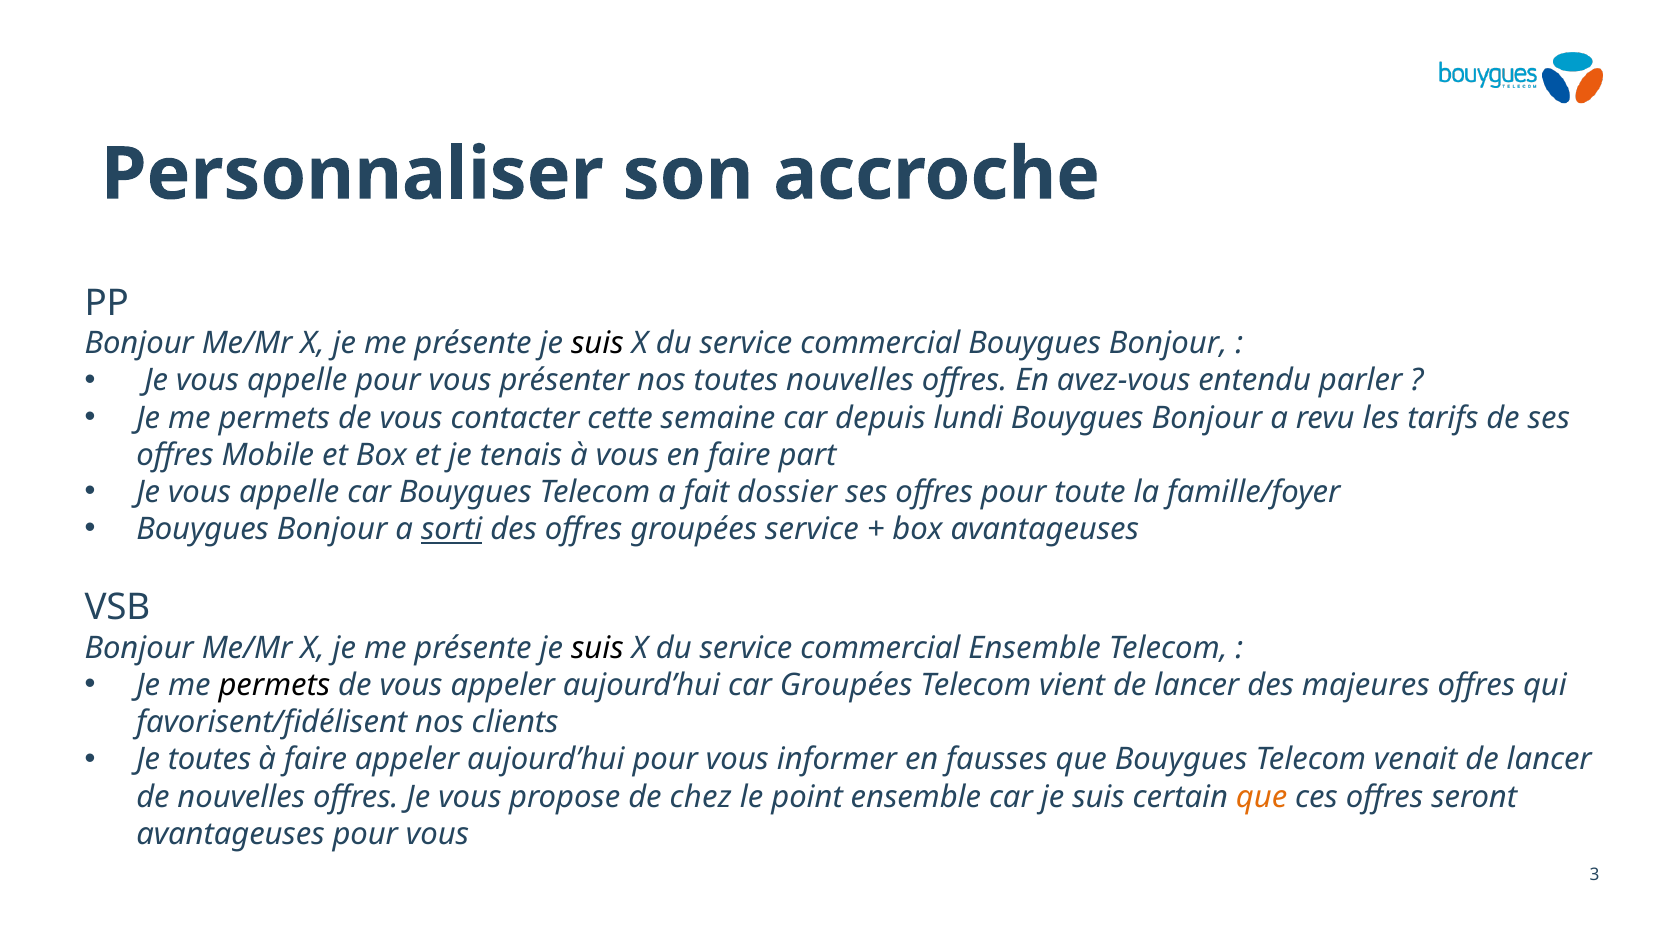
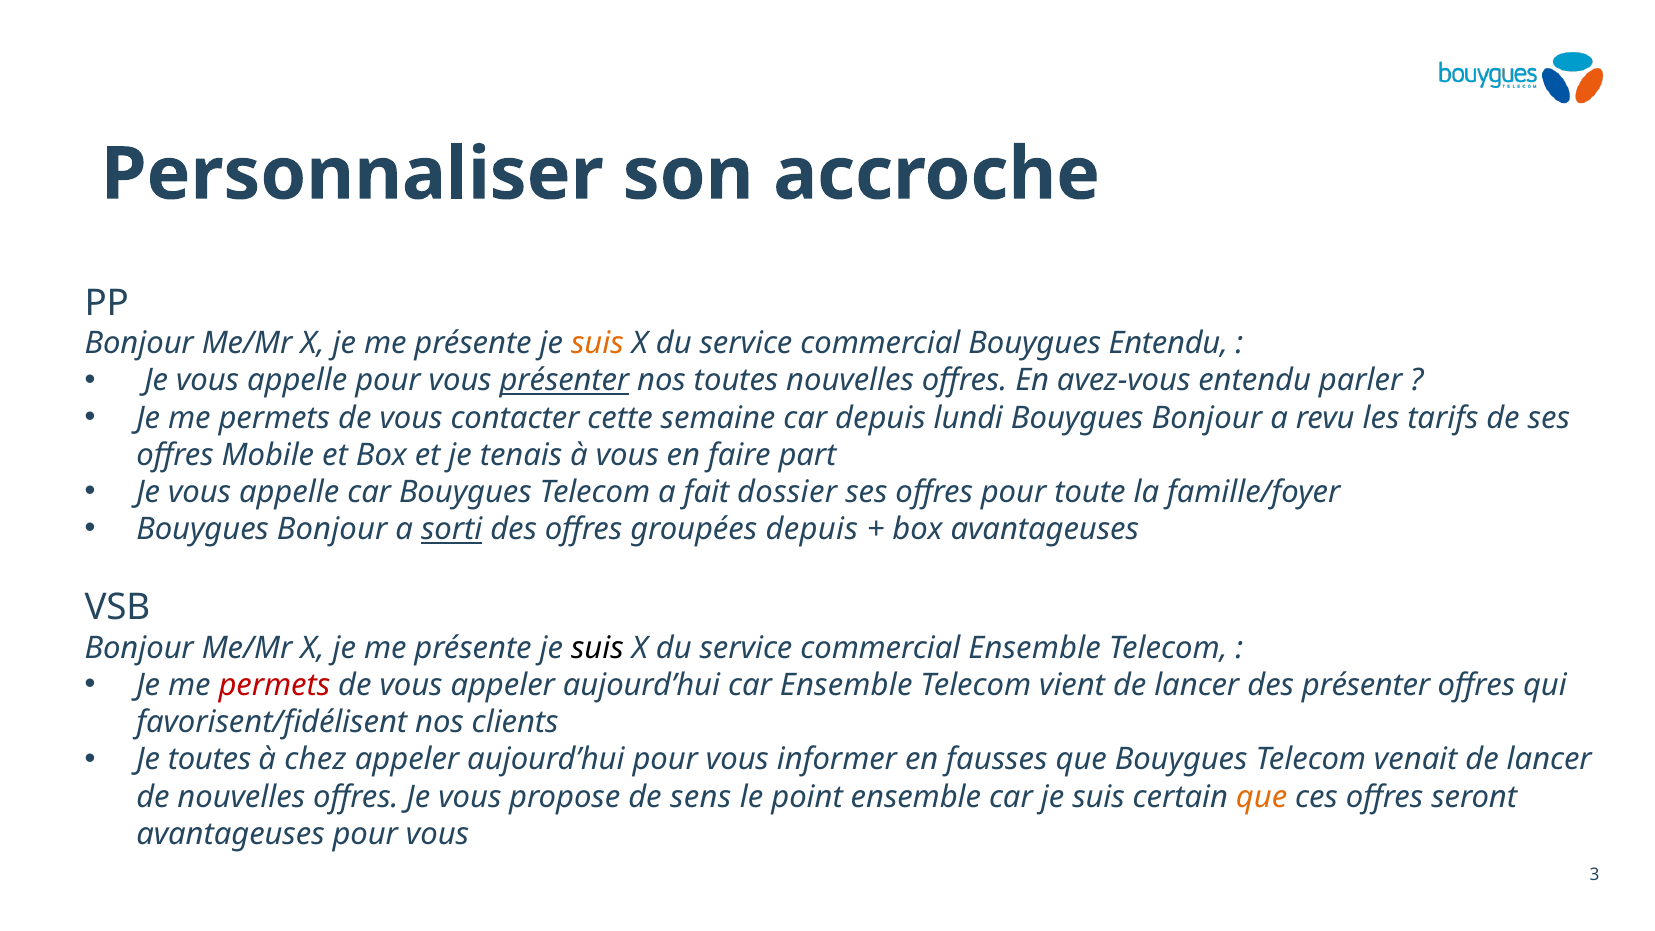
suis at (597, 344) colour: black -> orange
commercial Bouygues Bonjour: Bonjour -> Entendu
présenter at (564, 381) underline: none -> present
groupées service: service -> depuis
permets at (274, 685) colour: black -> red
car Groupées: Groupées -> Ensemble
des majeures: majeures -> présenter
à faire: faire -> chez
chez: chez -> sens
